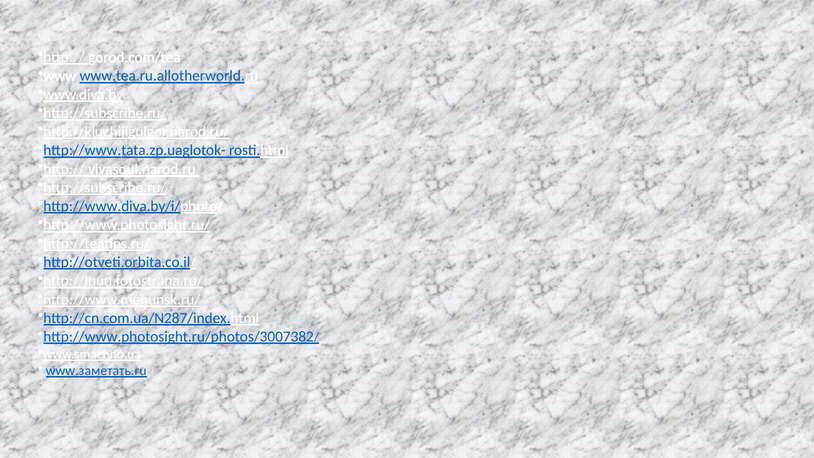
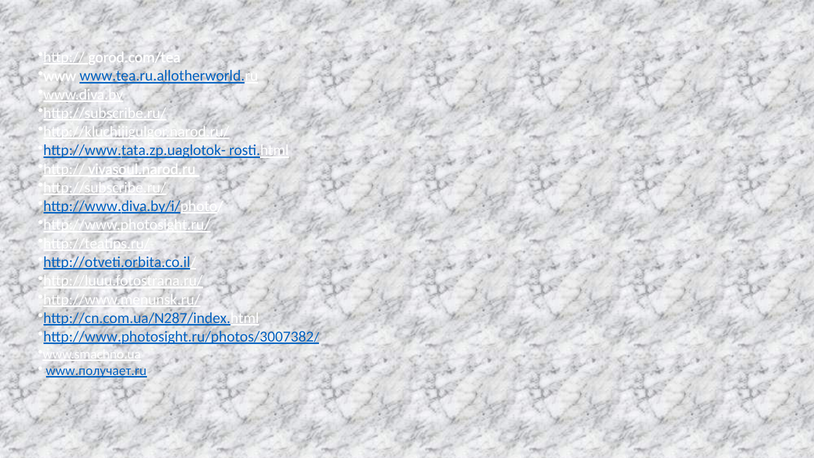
www.заметать.ru: www.заметать.ru -> www.получает.ru
